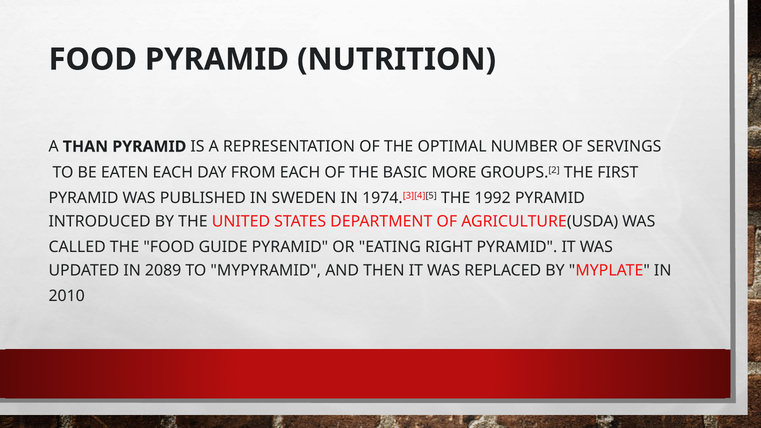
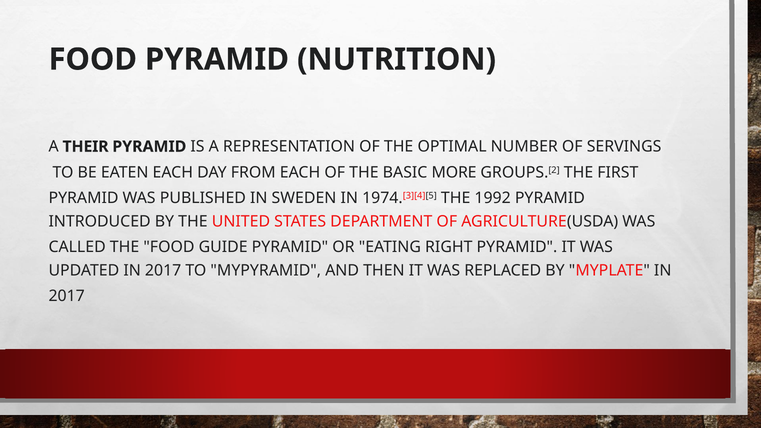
THAN: THAN -> THEIR
UPDATED IN 2089: 2089 -> 2017
2010 at (67, 296): 2010 -> 2017
